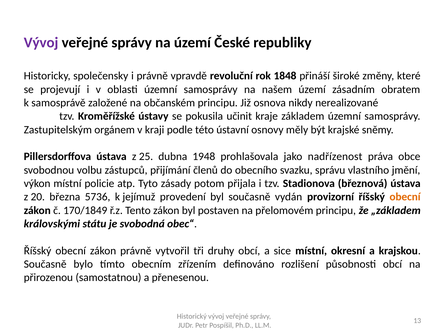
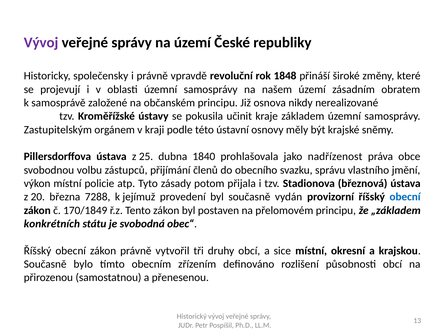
1948: 1948 -> 1840
5736: 5736 -> 7288
obecní at (405, 197) colour: orange -> blue
královskými: královskými -> konkrétních
